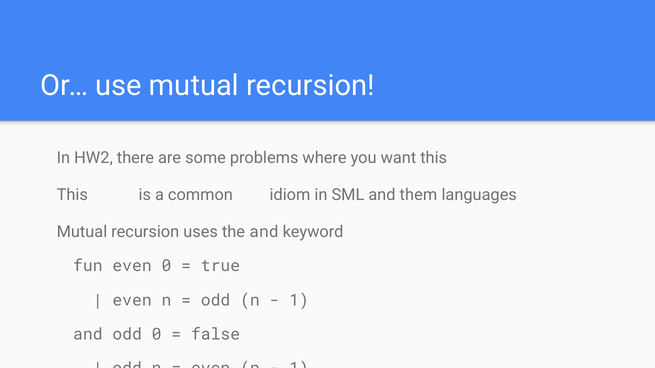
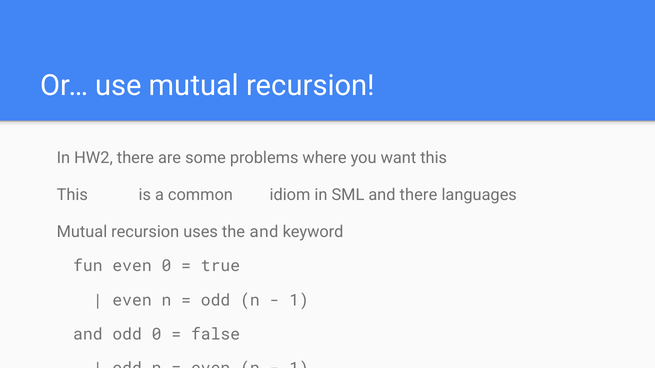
and them: them -> there
